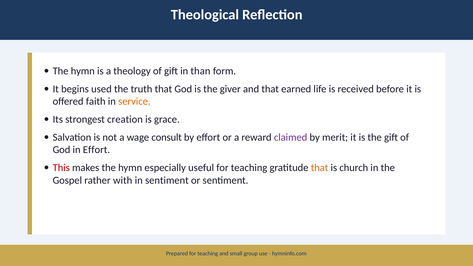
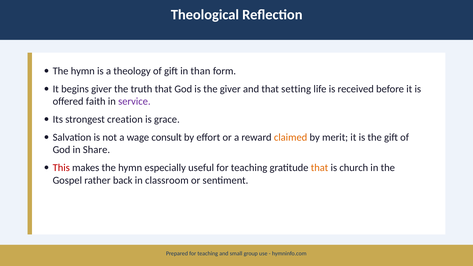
begins used: used -> giver
earned: earned -> setting
service colour: orange -> purple
claimed colour: purple -> orange
in Effort: Effort -> Share
with: with -> back
in sentiment: sentiment -> classroom
